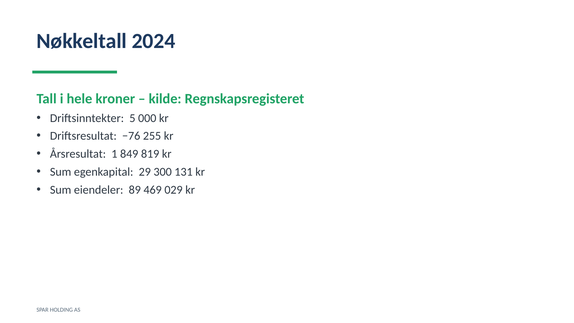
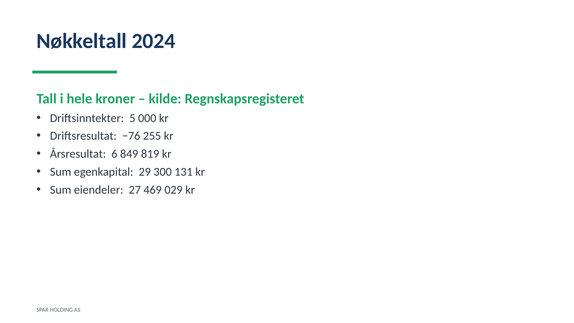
1: 1 -> 6
89: 89 -> 27
